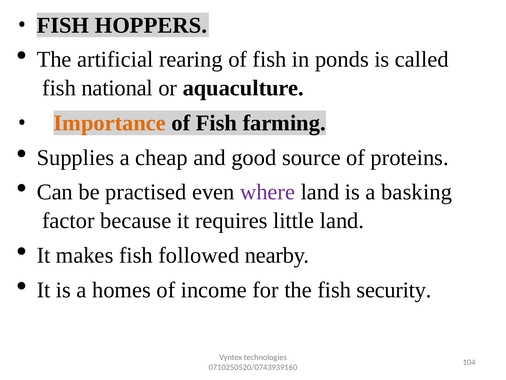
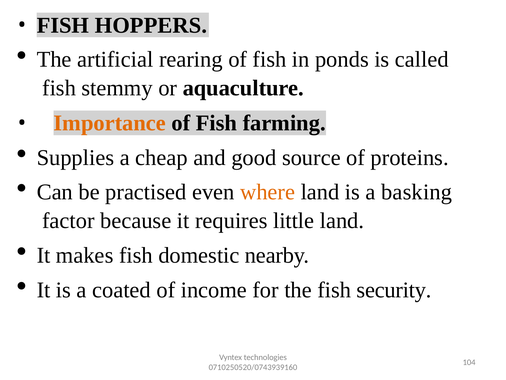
national: national -> stemmy
where colour: purple -> orange
followed: followed -> domestic
homes: homes -> coated
